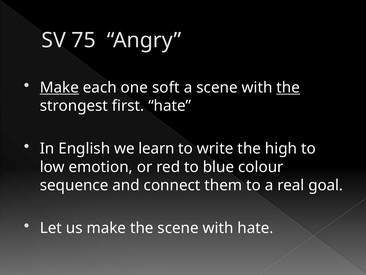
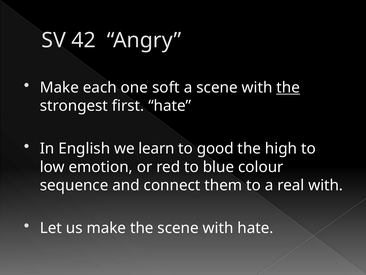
75: 75 -> 42
Make at (59, 87) underline: present -> none
write: write -> good
real goal: goal -> with
